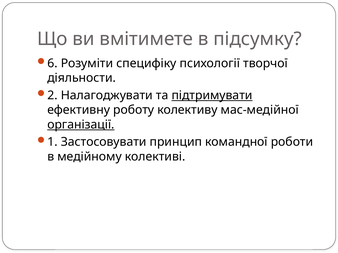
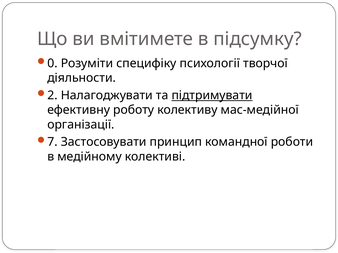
6: 6 -> 0
організації underline: present -> none
1: 1 -> 7
